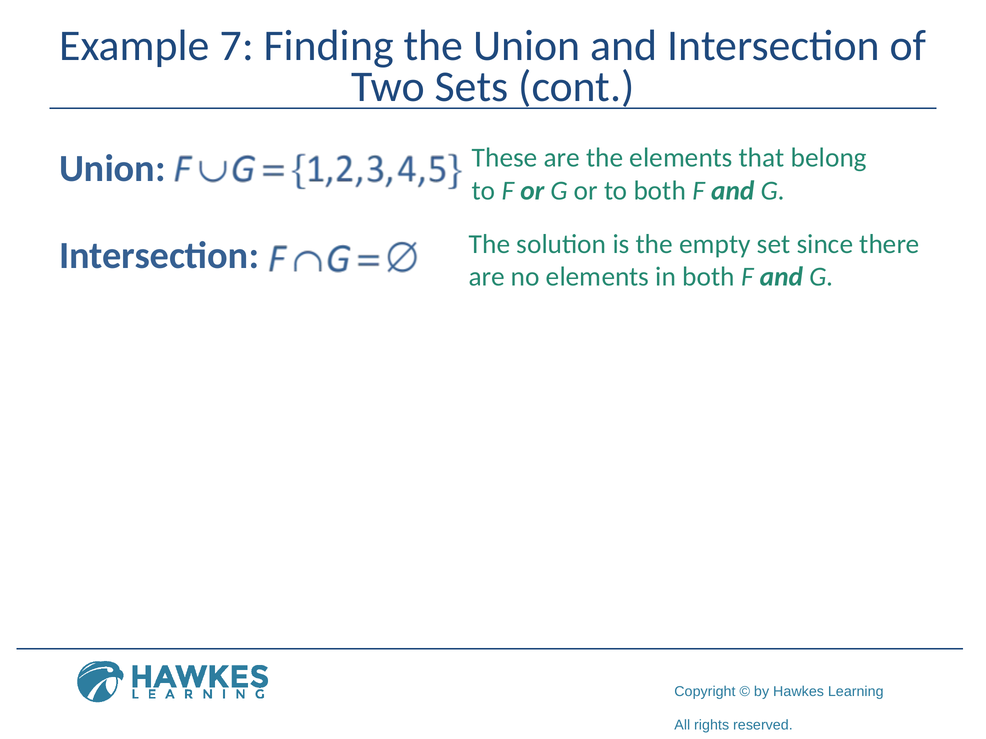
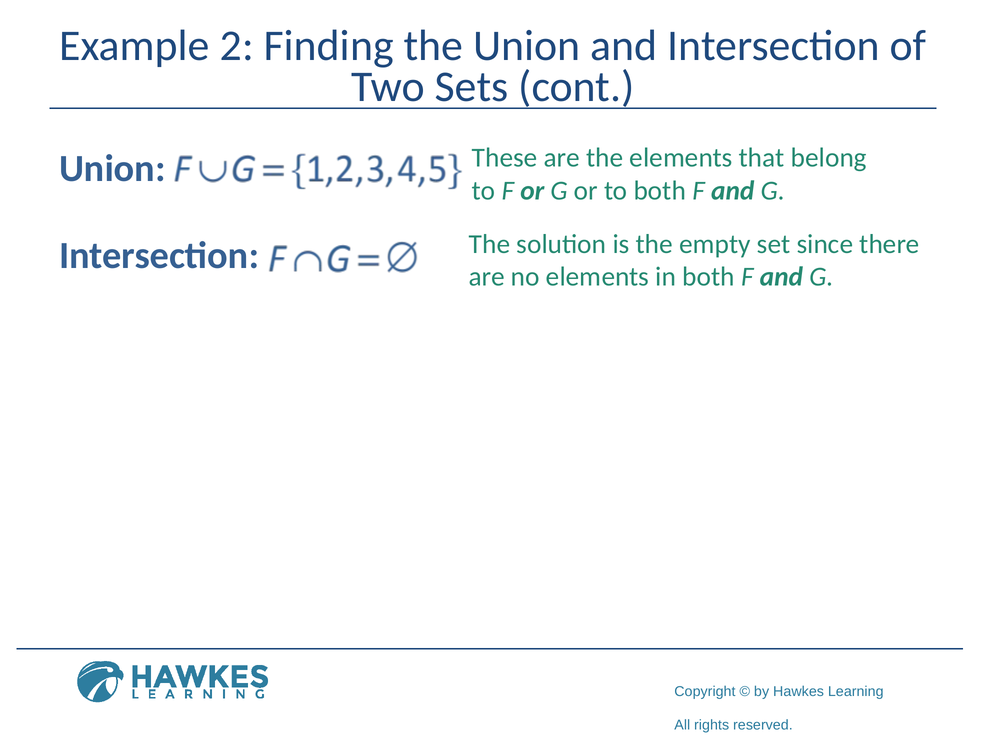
7: 7 -> 2
